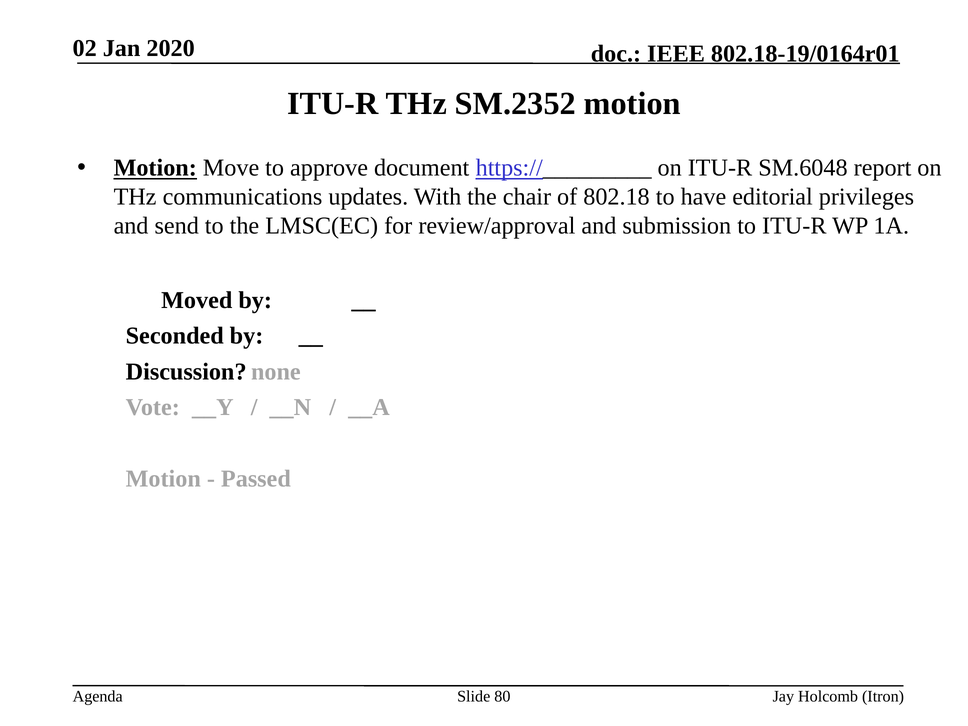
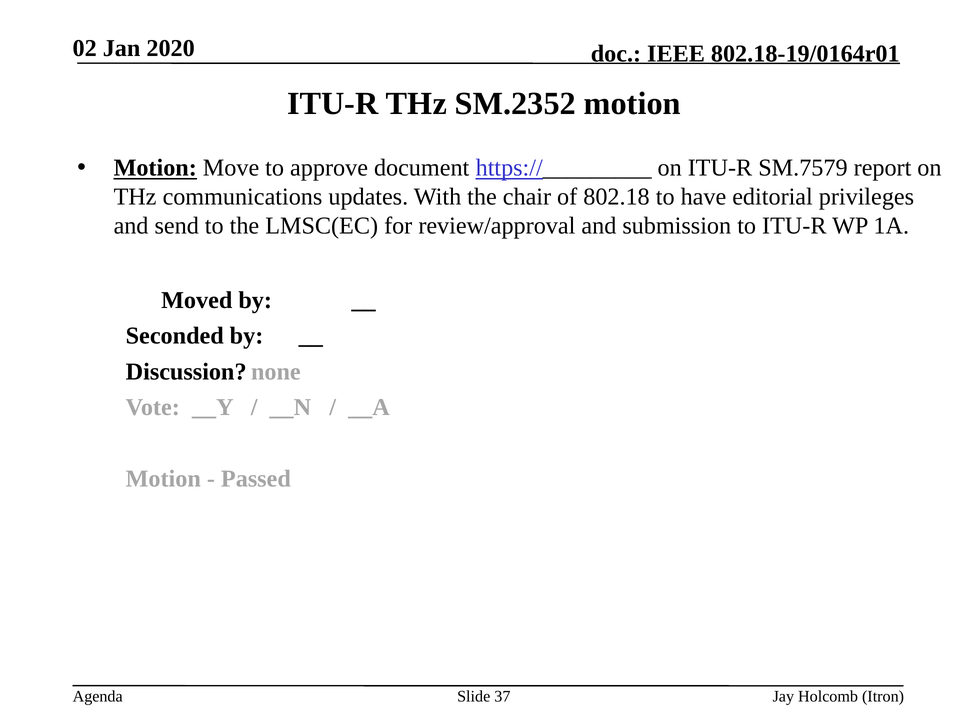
SM.6048: SM.6048 -> SM.7579
80: 80 -> 37
